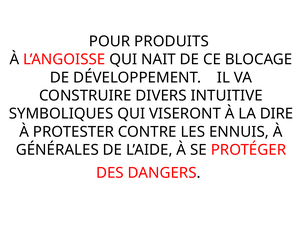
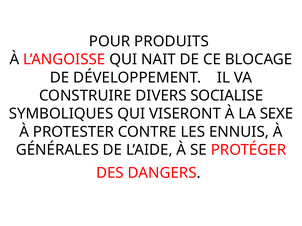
INTUITIVE: INTUITIVE -> SOCIALISE
DIRE: DIRE -> SEXE
